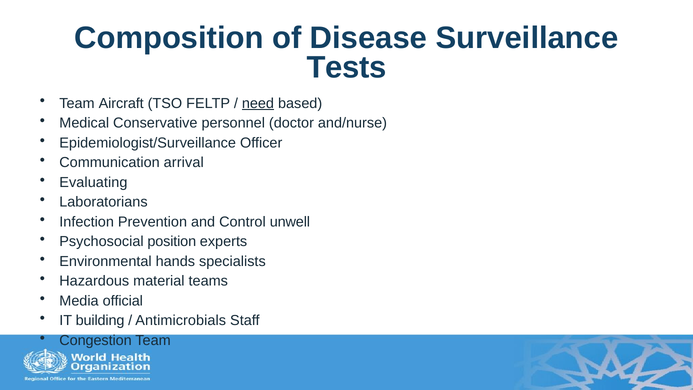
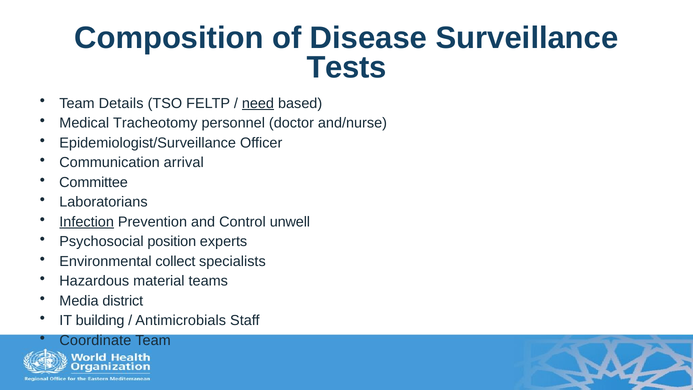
Aircraft: Aircraft -> Details
Conservative: Conservative -> Tracheotomy
Evaluating: Evaluating -> Committee
Infection underline: none -> present
hands: hands -> collect
official: official -> district
Congestion: Congestion -> Coordinate
